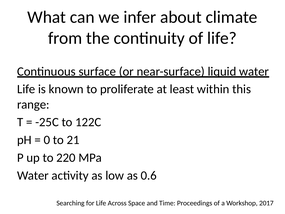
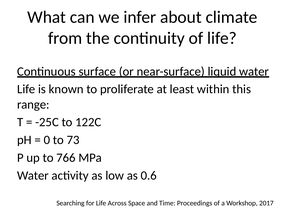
21: 21 -> 73
220: 220 -> 766
